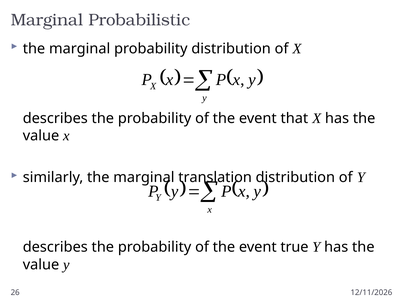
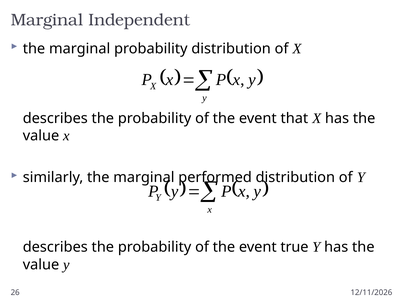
Probabilistic: Probabilistic -> Independent
translation: translation -> performed
